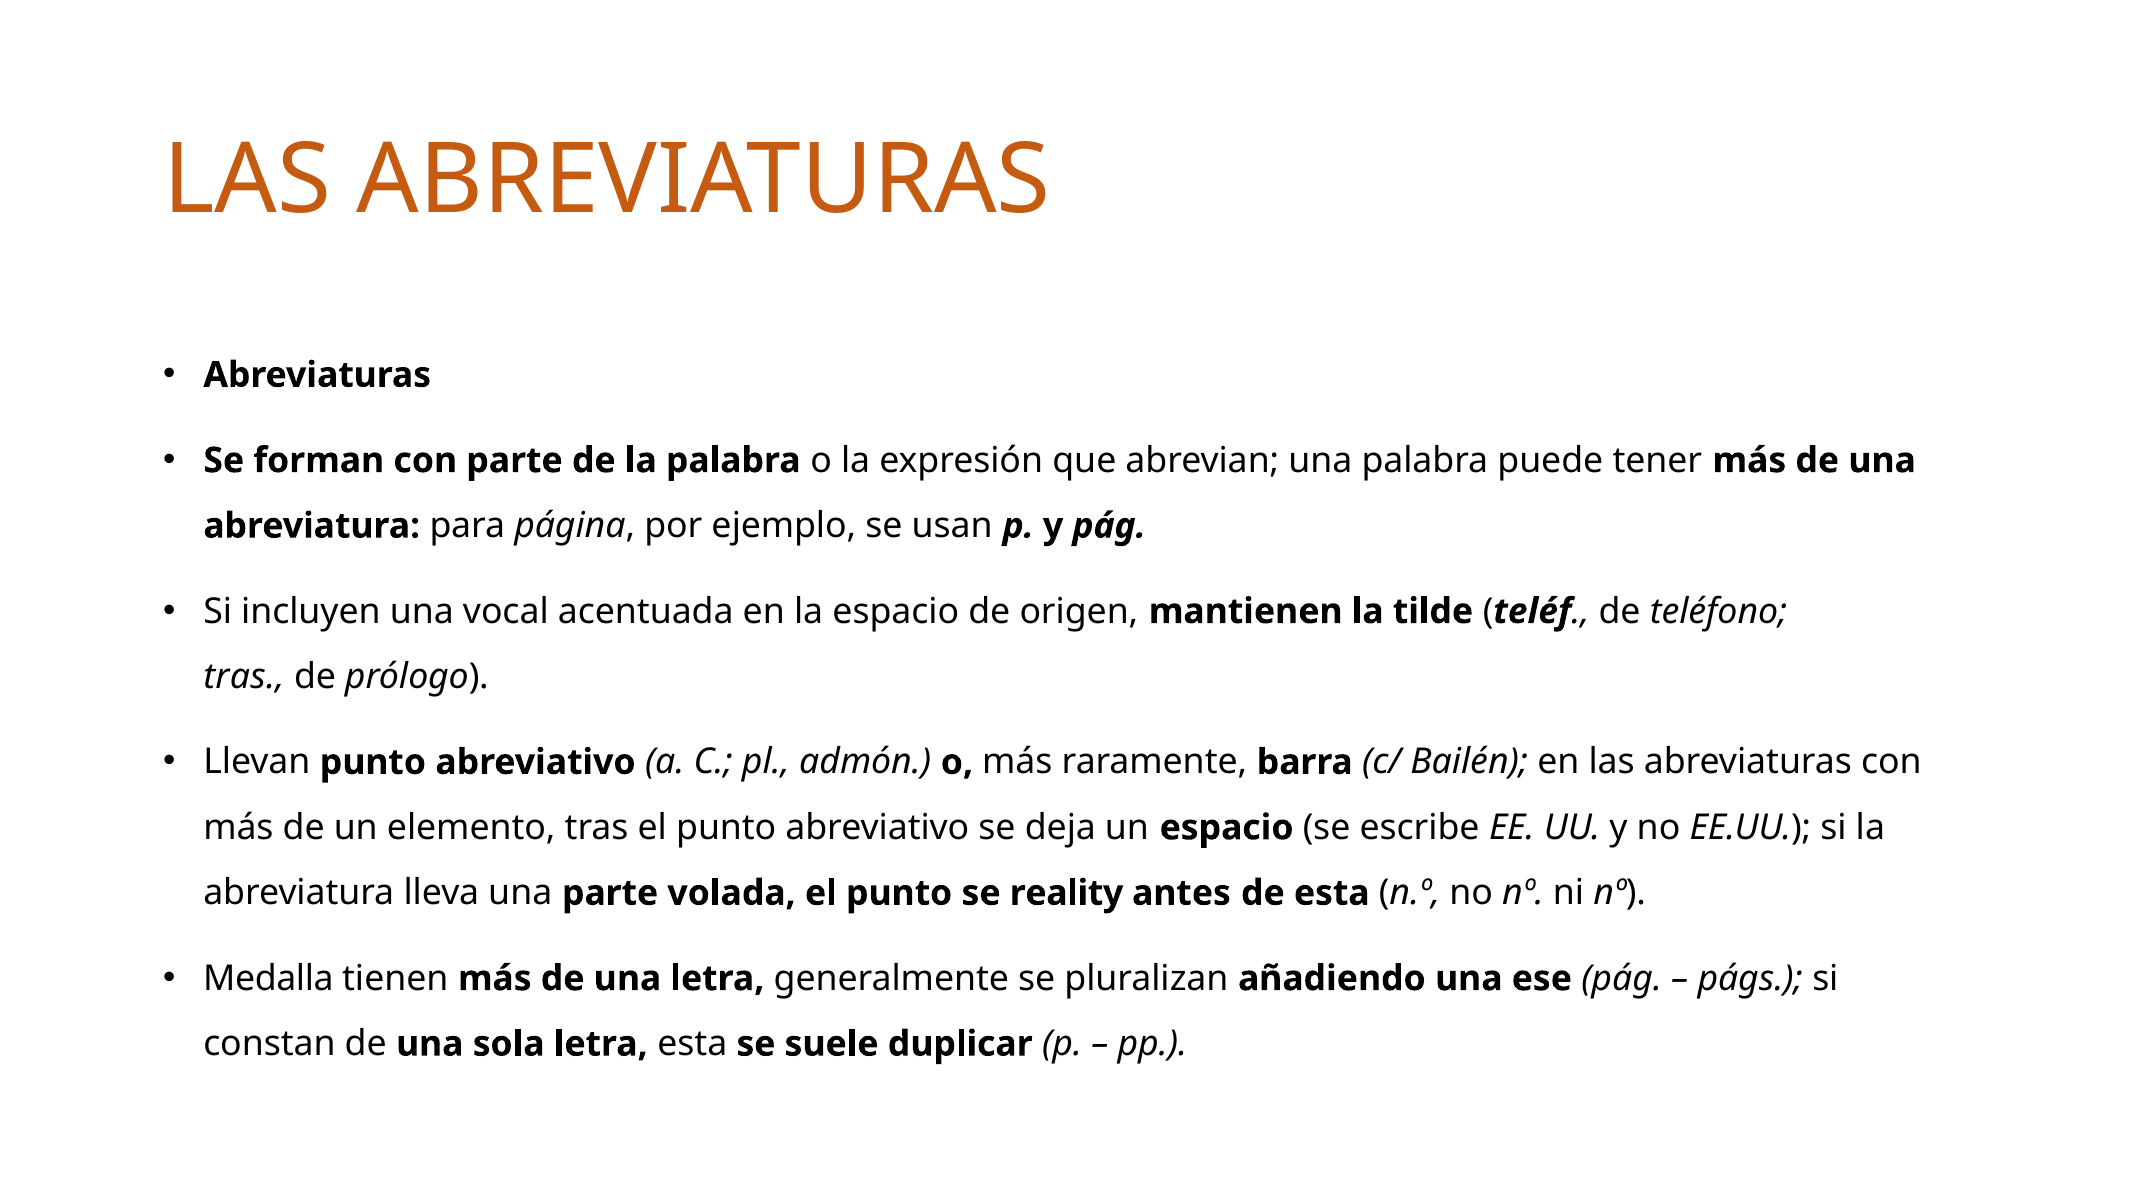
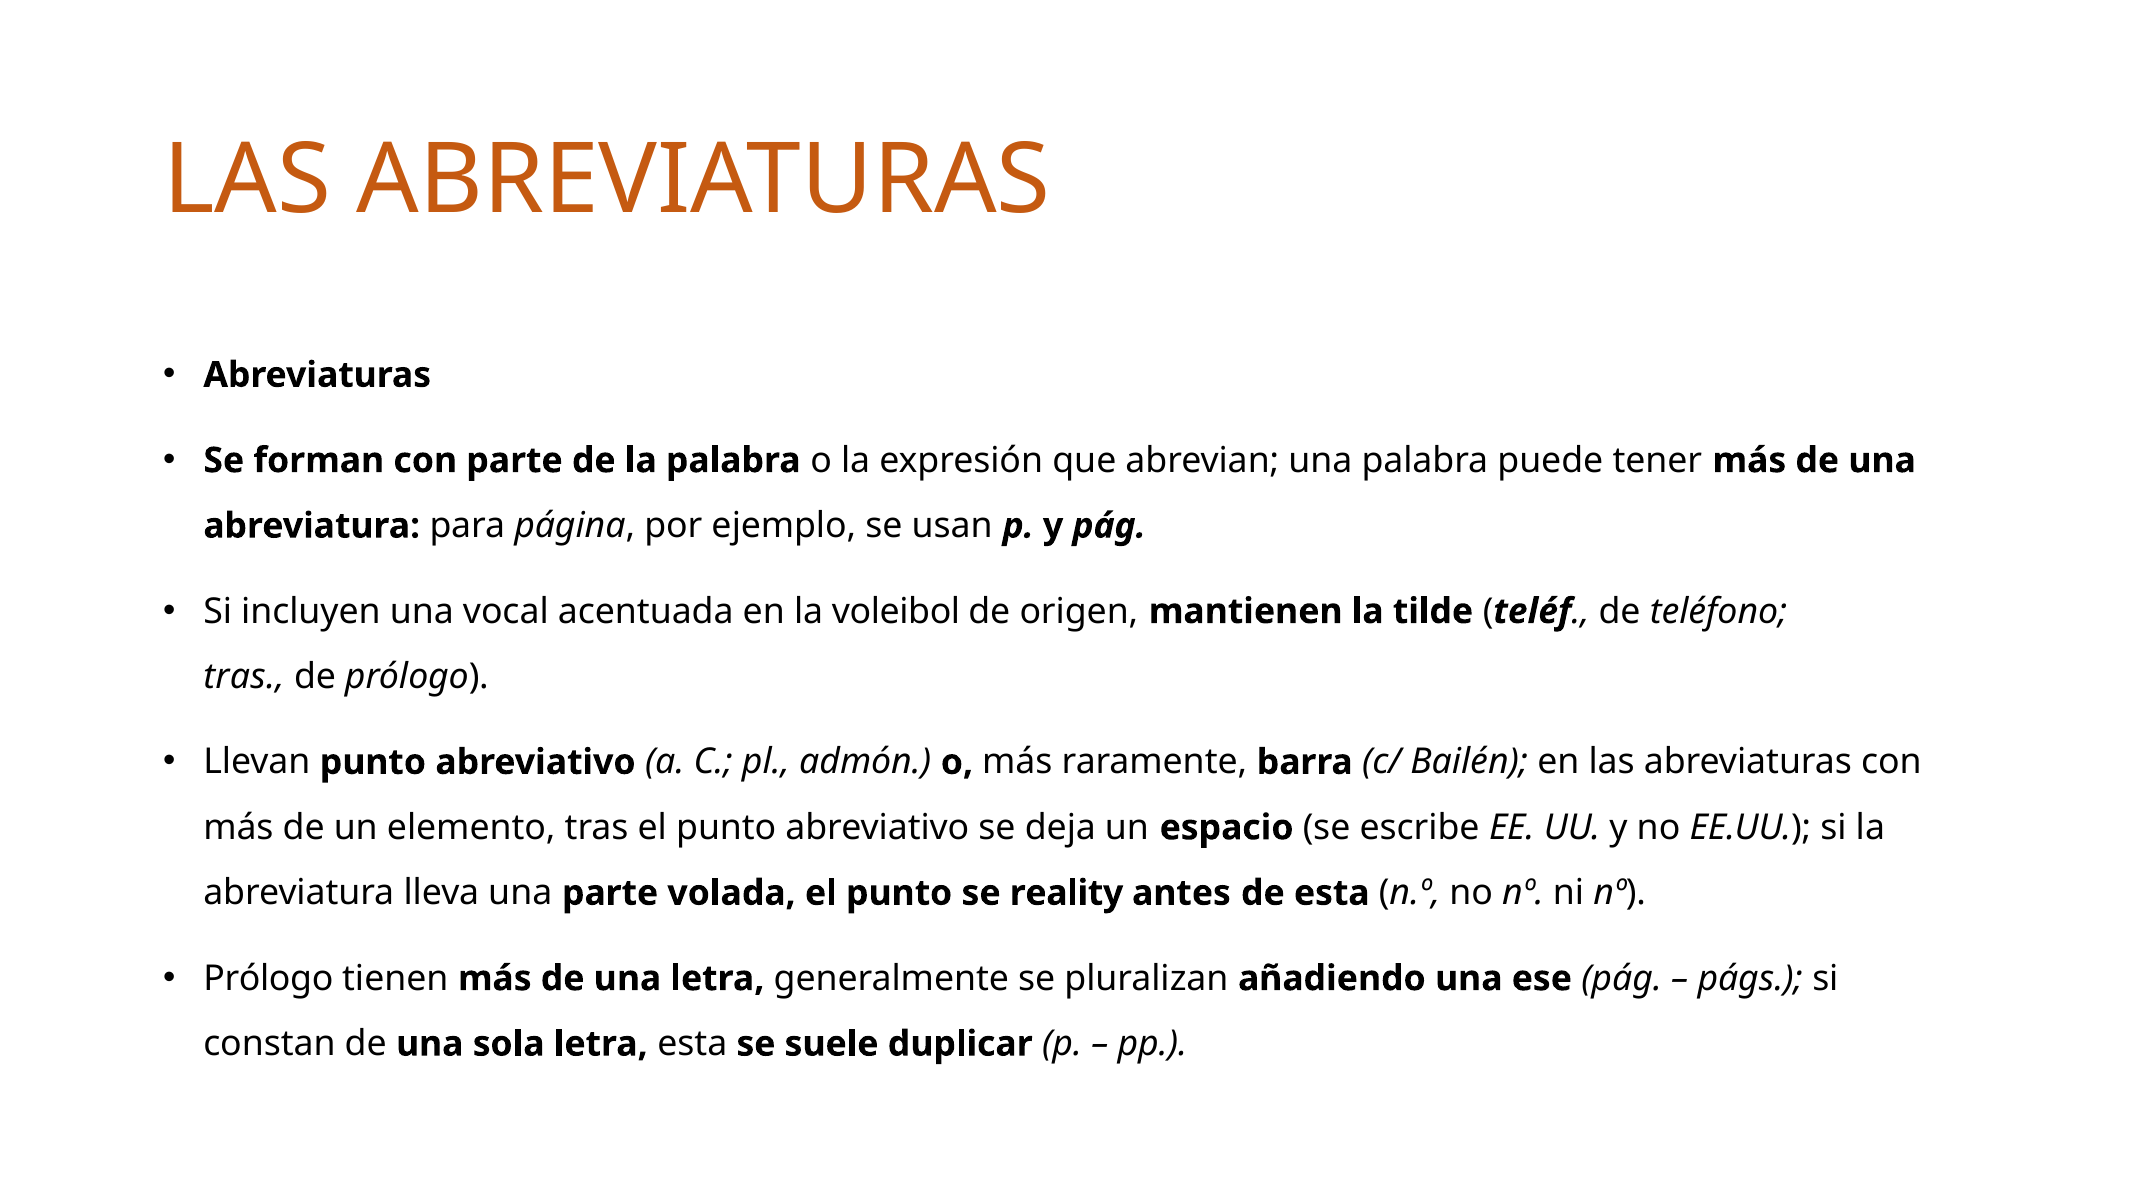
la espacio: espacio -> voleibol
Medalla at (268, 979): Medalla -> Prólogo
